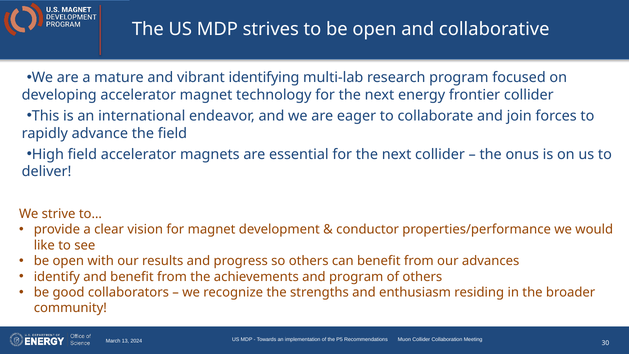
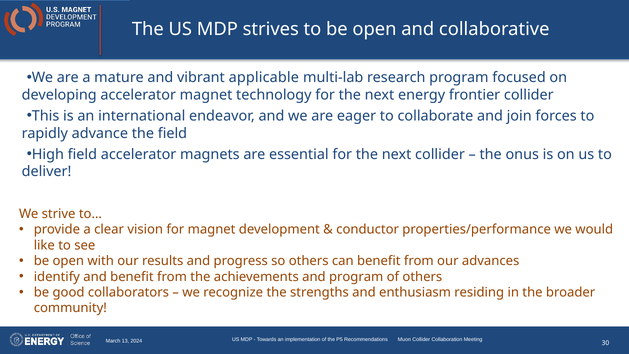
identifying: identifying -> applicable
